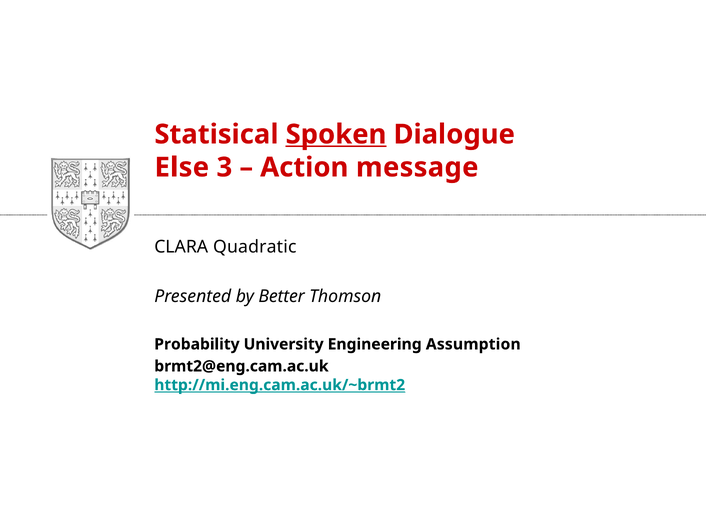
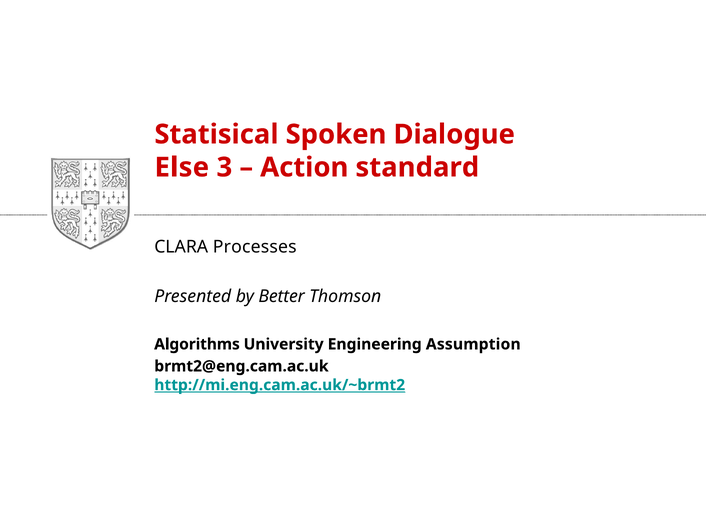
Spoken underline: present -> none
message: message -> standard
Quadratic: Quadratic -> Processes
Probability: Probability -> Algorithms
